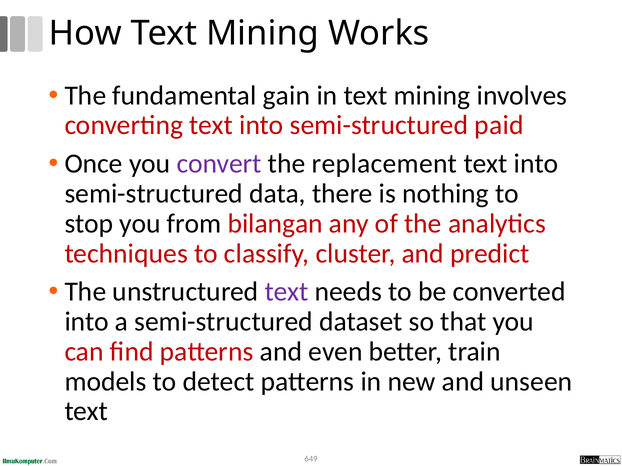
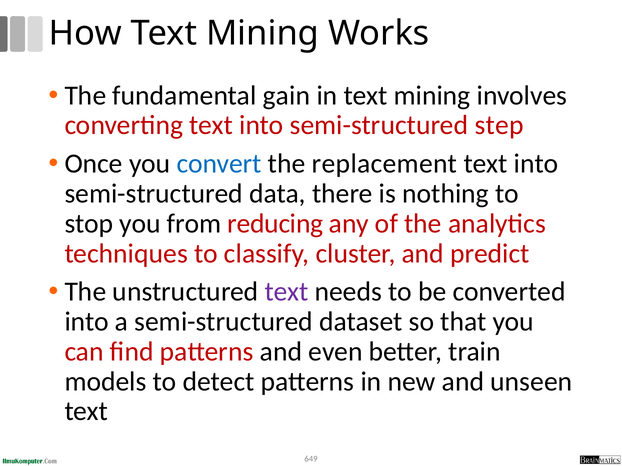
paid: paid -> step
convert colour: purple -> blue
bilangan: bilangan -> reducing
